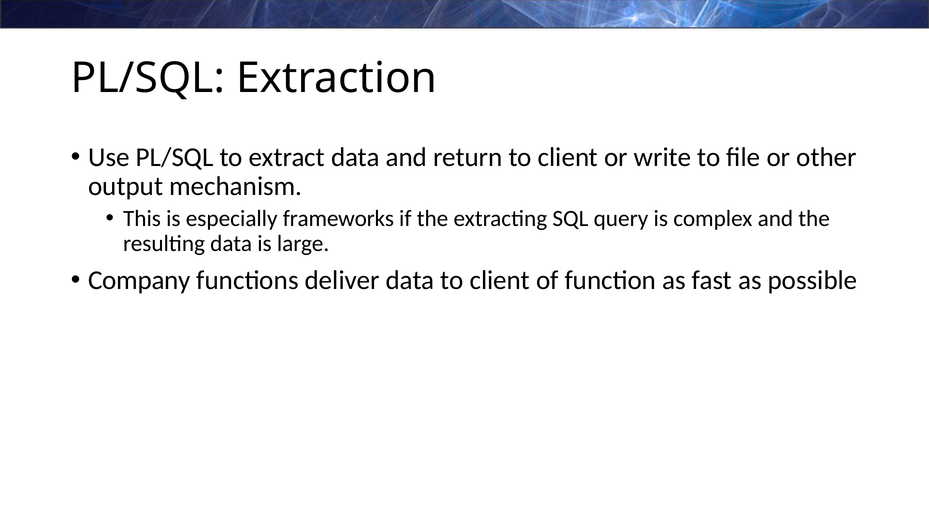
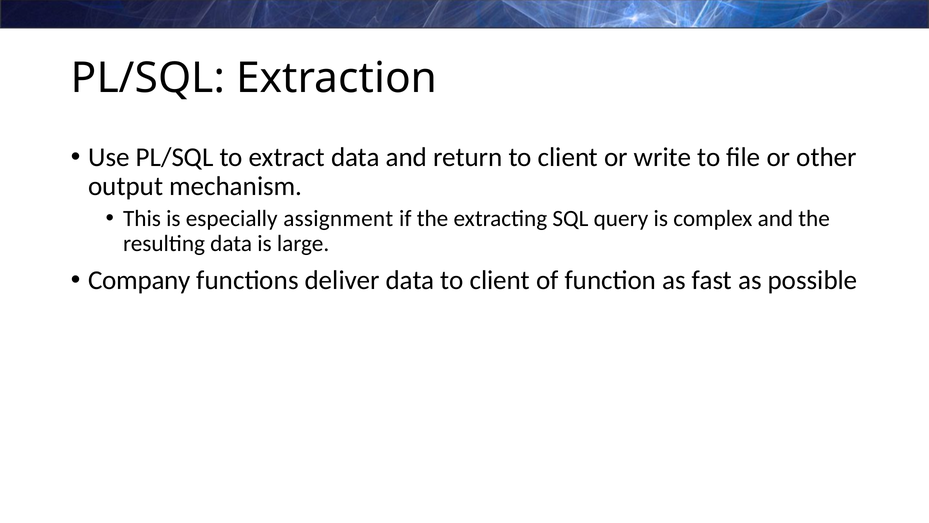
frameworks: frameworks -> assignment
